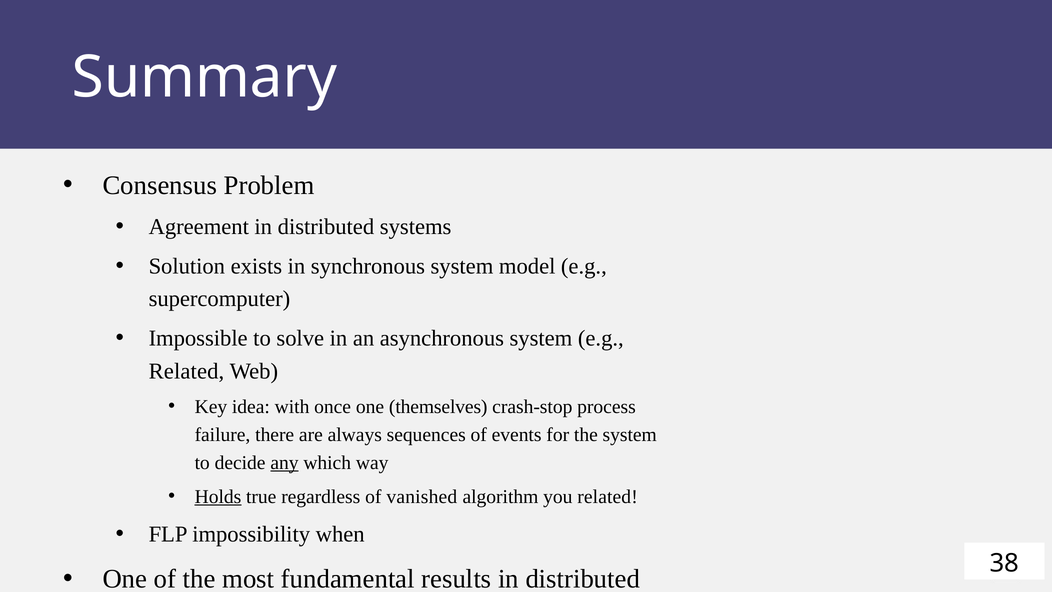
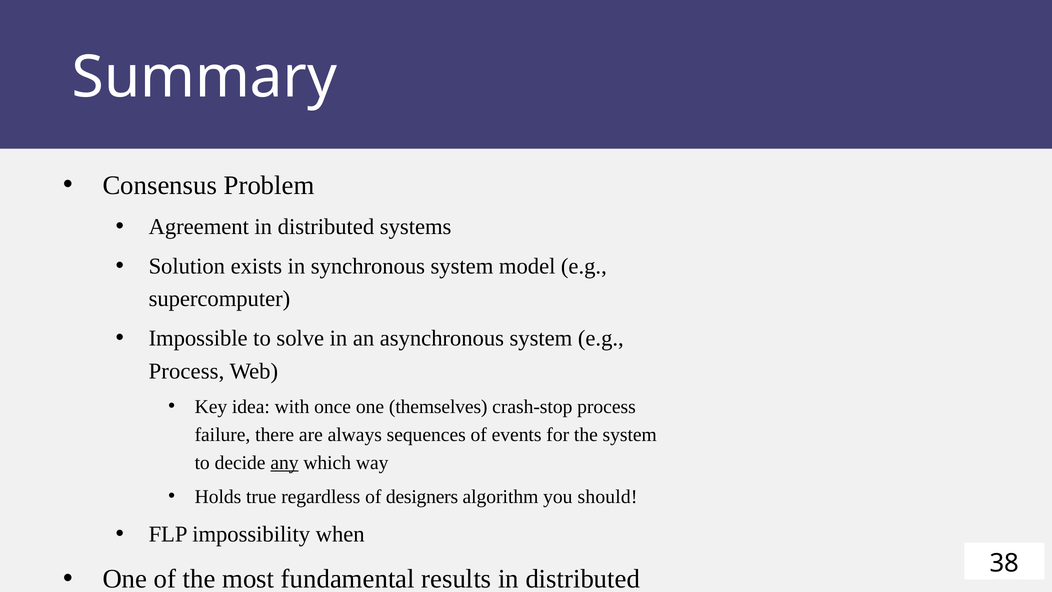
Related at (186, 372): Related -> Process
Holds underline: present -> none
vanished: vanished -> designers
you related: related -> should
